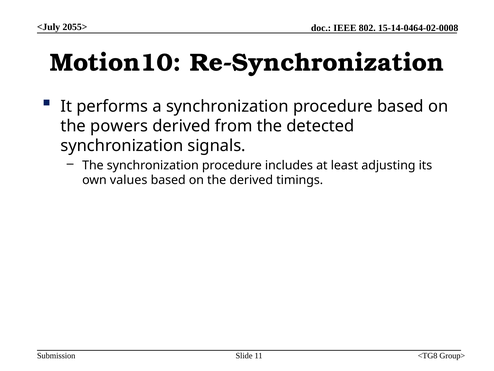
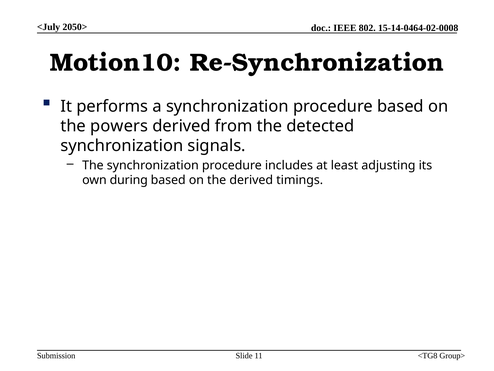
2055>: 2055> -> 2050>
values: values -> during
